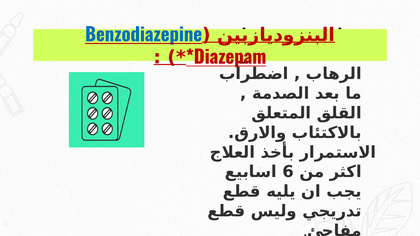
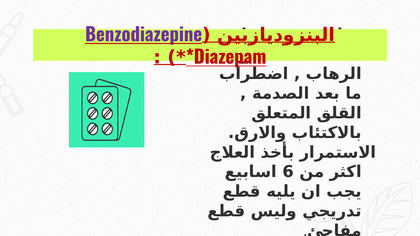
Benzodiazepine colour: blue -> purple
